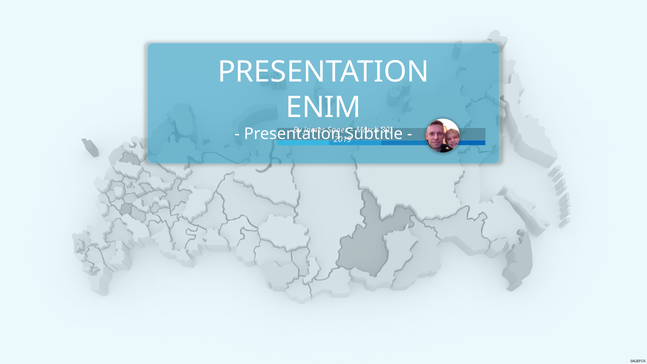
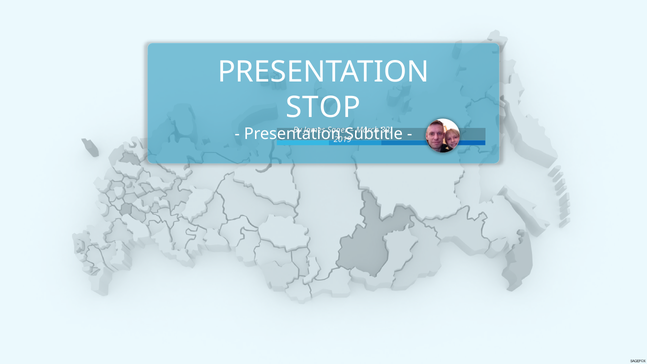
ENIM: ENIM -> STOP
